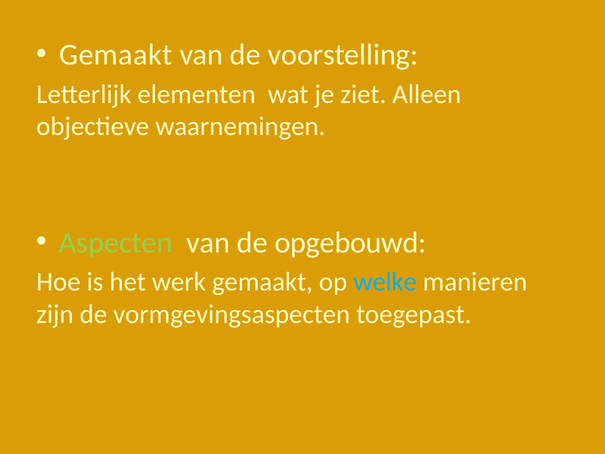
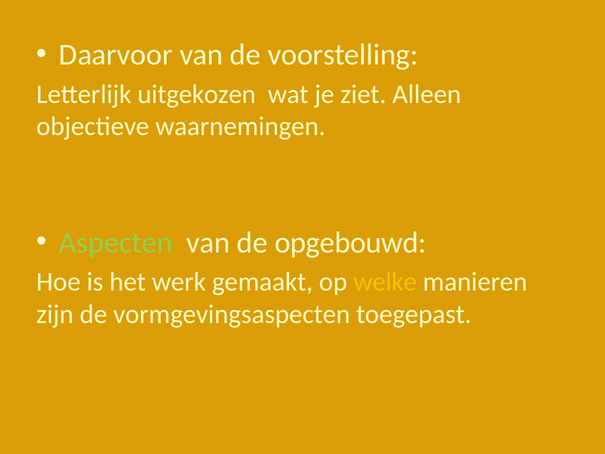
Gemaakt at (116, 55): Gemaakt -> Daarvoor
elementen: elementen -> uitgekozen
welke colour: light blue -> yellow
